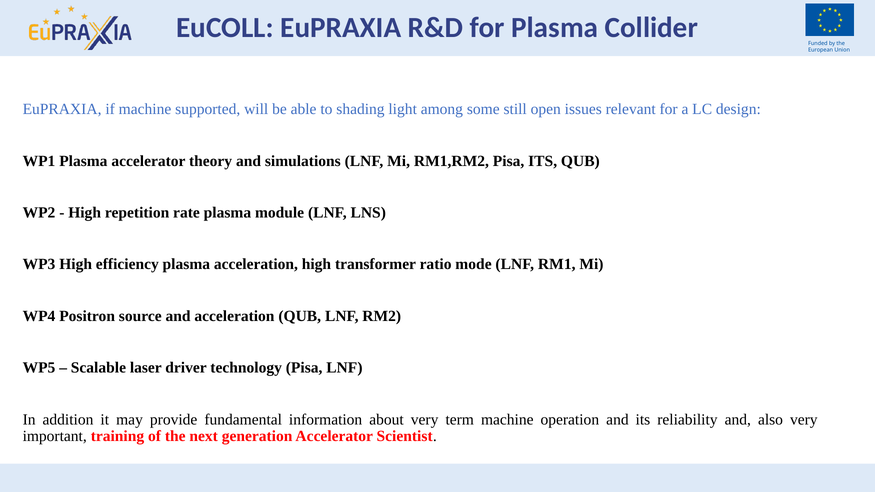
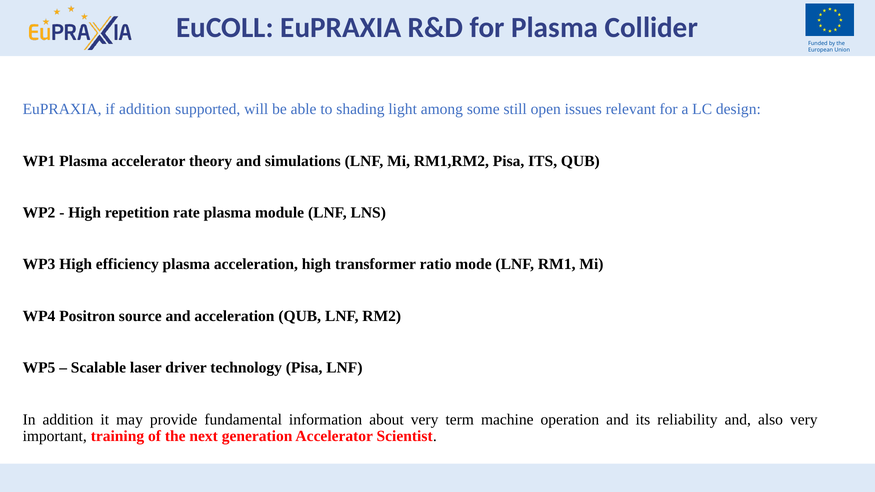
if machine: machine -> addition
